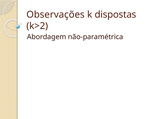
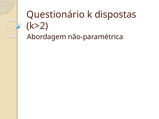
Observações: Observações -> Questionário
